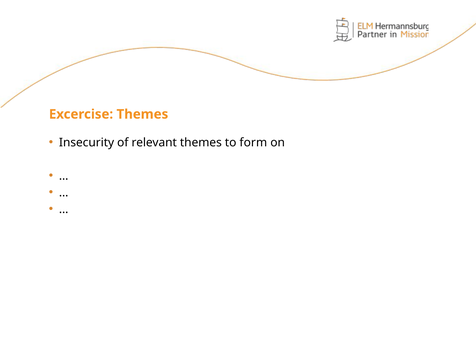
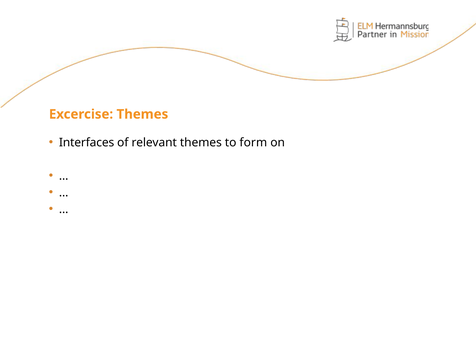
Insecurity: Insecurity -> Interfaces
